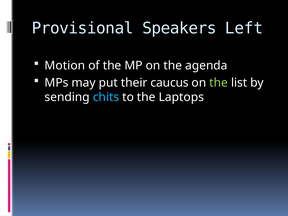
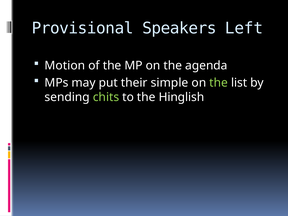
caucus: caucus -> simple
chits colour: light blue -> light green
Laptops: Laptops -> Hinglish
